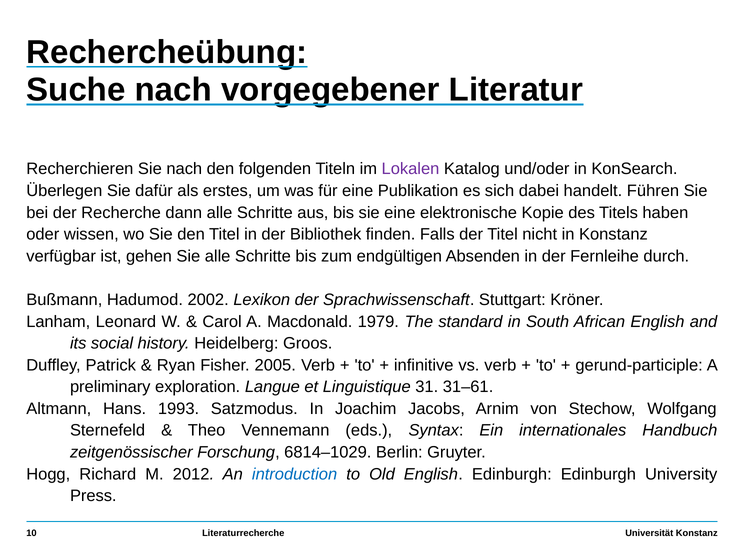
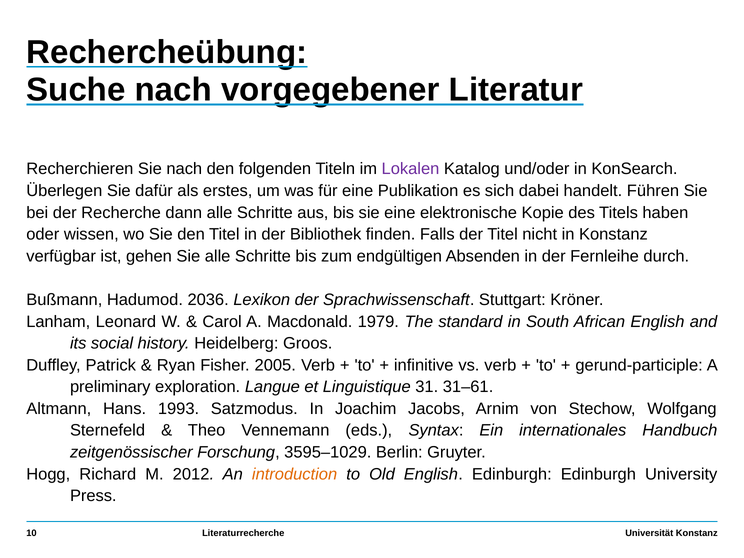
2002: 2002 -> 2036
6814–1029: 6814–1029 -> 3595–1029
introduction colour: blue -> orange
